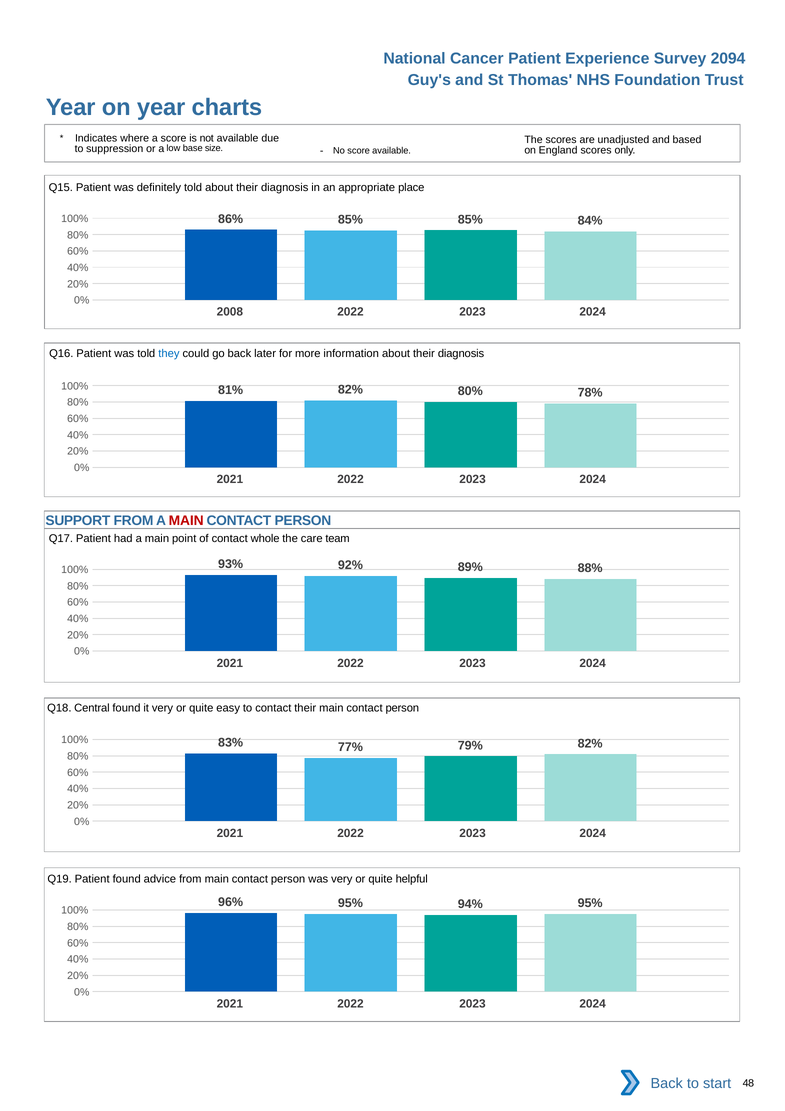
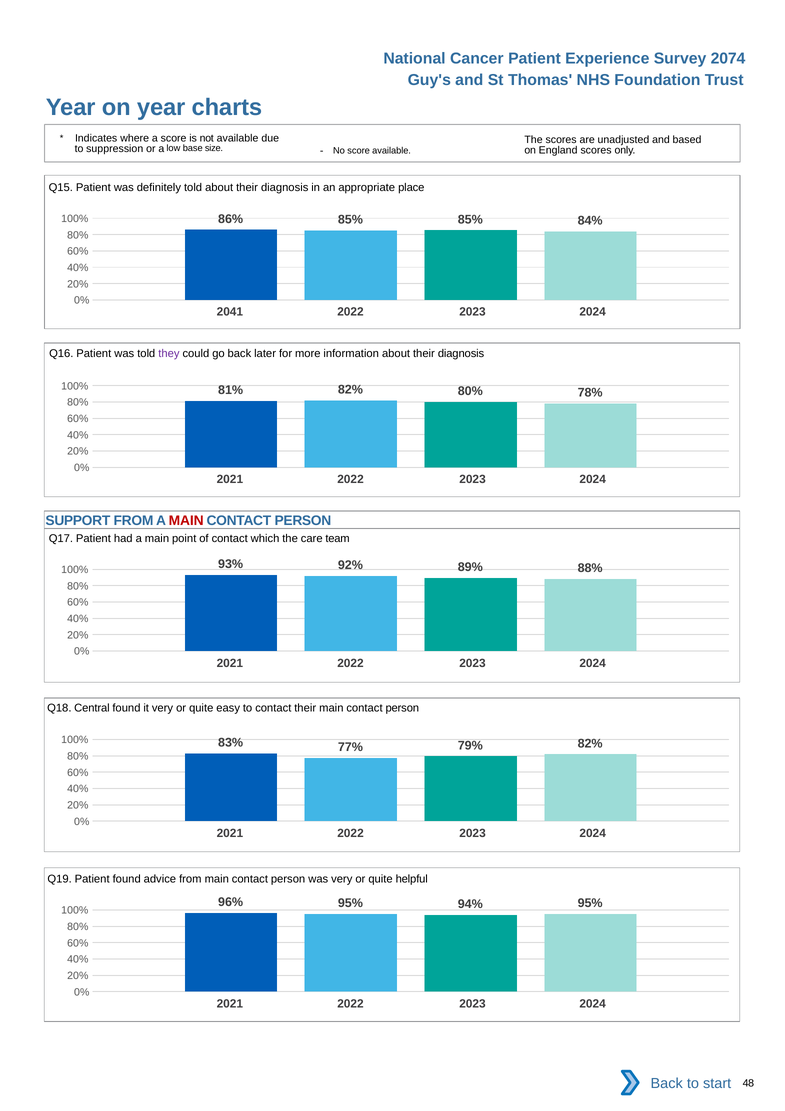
2094: 2094 -> 2074
2008: 2008 -> 2041
they colour: blue -> purple
whole: whole -> which
